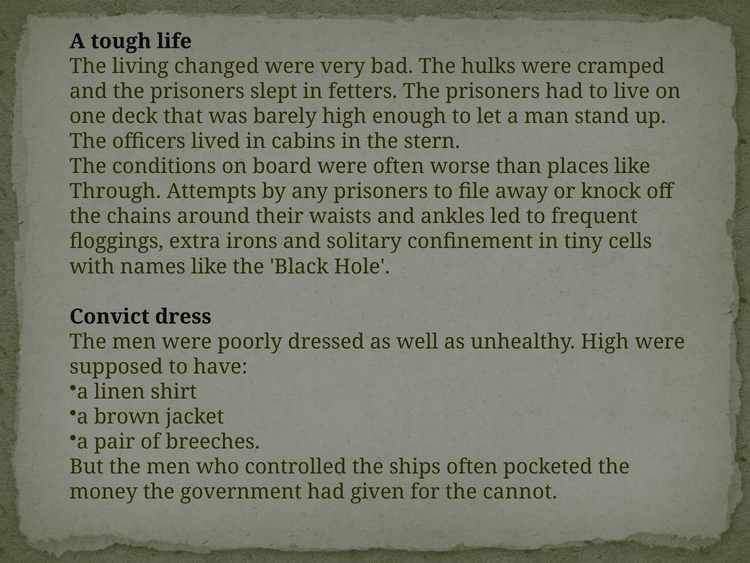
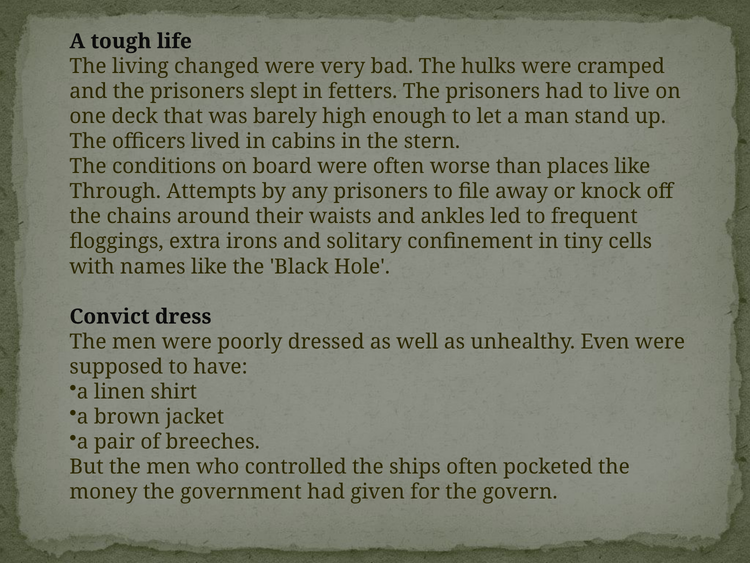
unhealthy High: High -> Even
cannot: cannot -> govern
